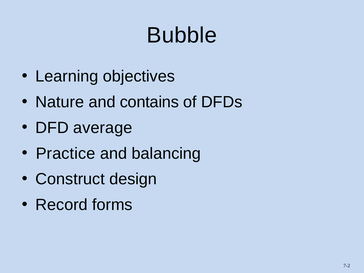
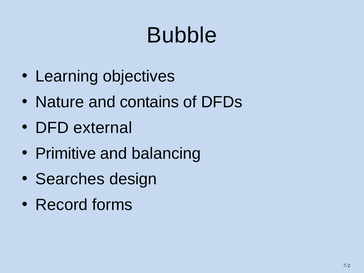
average: average -> external
Practice: Practice -> Primitive
Construct: Construct -> Searches
